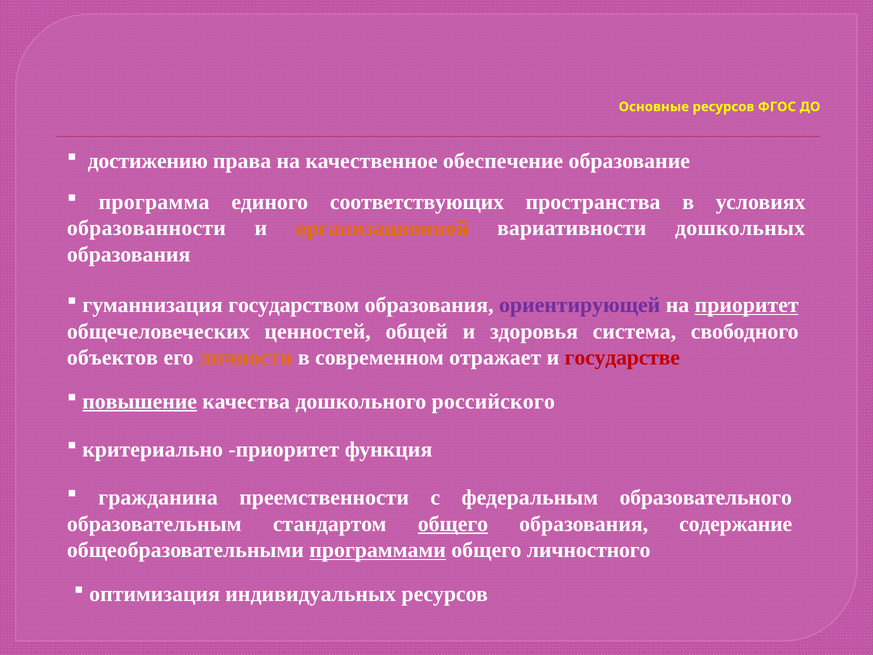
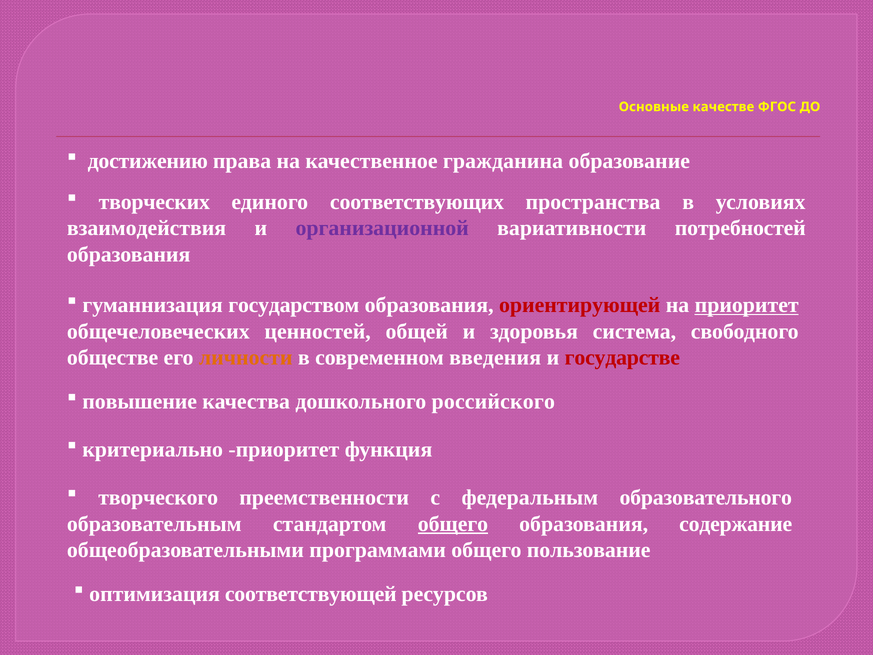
Основные ресурсов: ресурсов -> качестве
обеспечение: обеспечение -> гражданина
программа: программа -> творческих
образованности: образованности -> взаимодействия
организационной colour: orange -> purple
дошкольных: дошкольных -> потребностей
ориентирующей colour: purple -> red
объектов: объектов -> обществе
отражает: отражает -> введения
повышение underline: present -> none
гражданина: гражданина -> творческого
программами underline: present -> none
личностного: личностного -> пользование
индивидуальных: индивидуальных -> соответствующей
